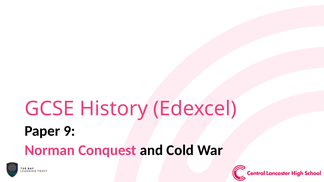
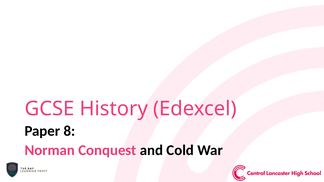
9: 9 -> 8
